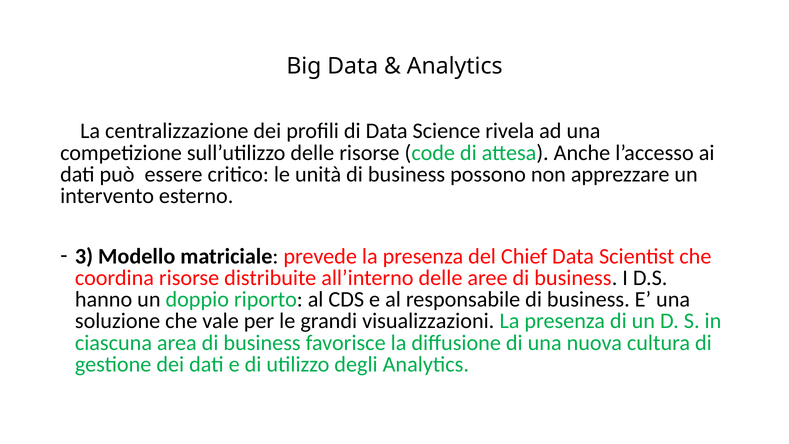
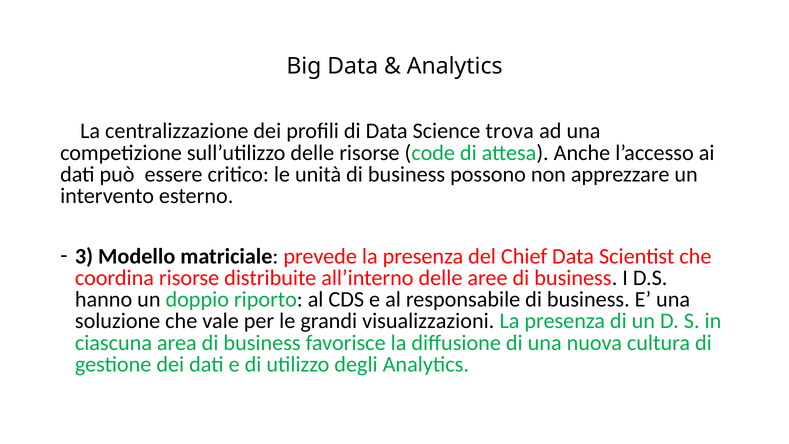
rivela: rivela -> trova
